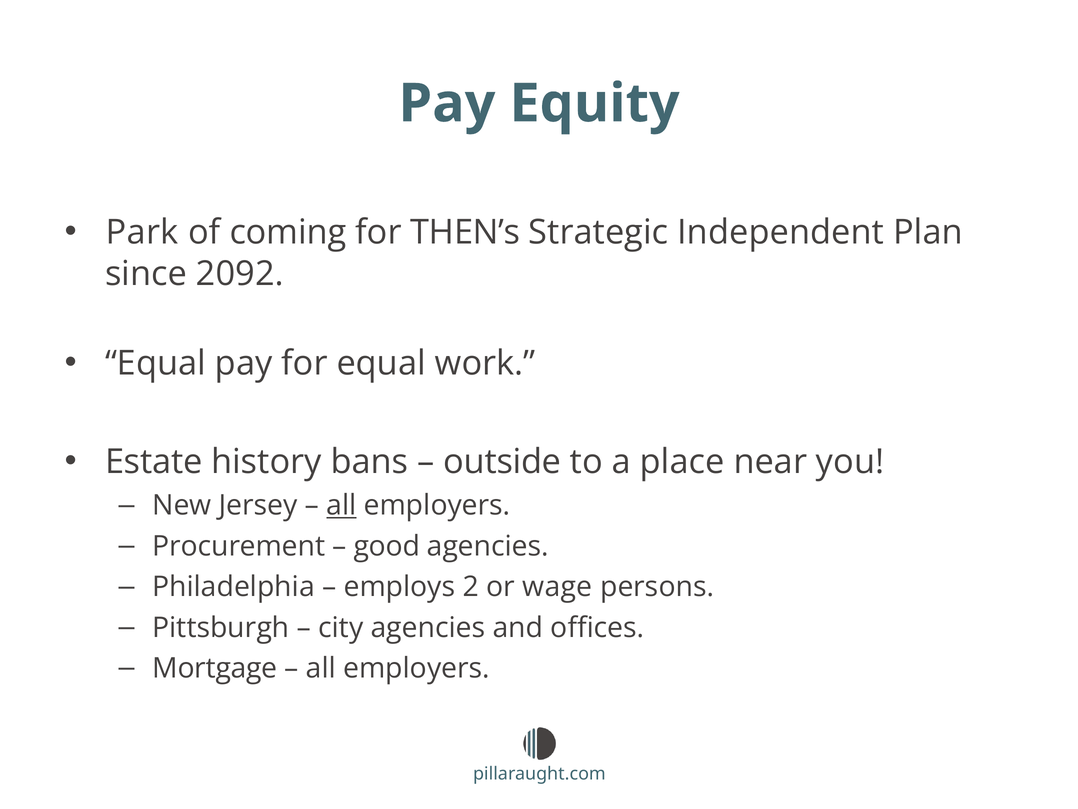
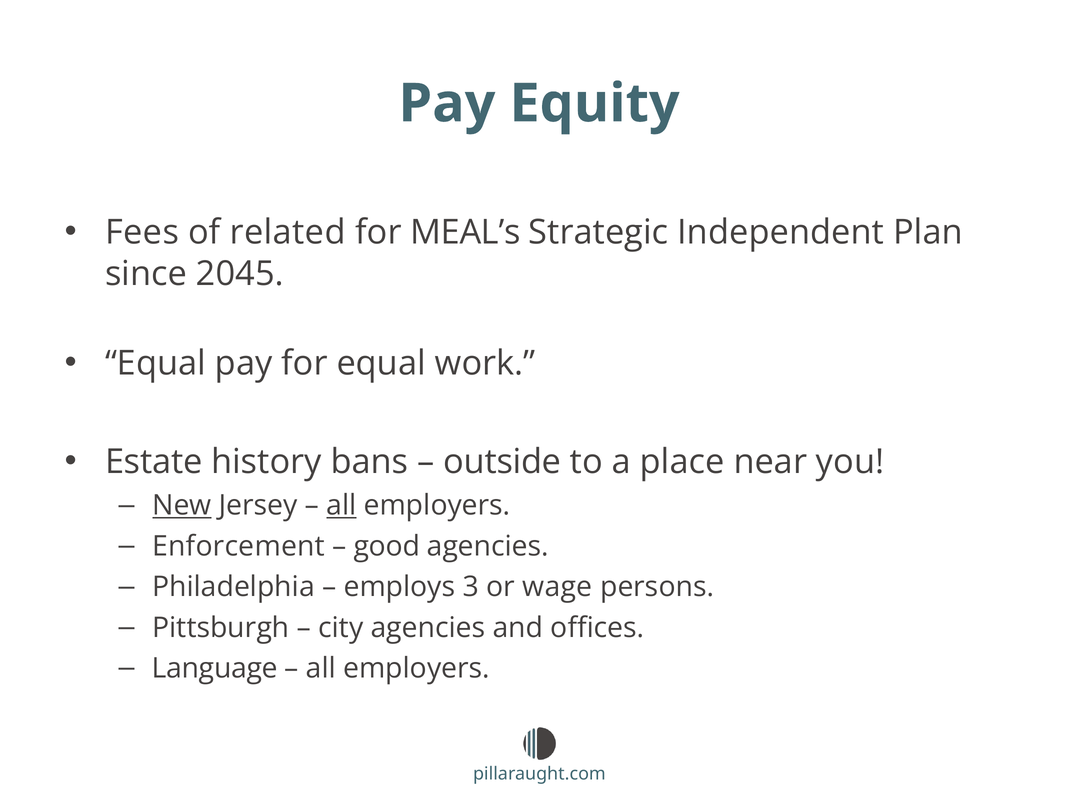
Park: Park -> Fees
coming: coming -> related
THEN’s: THEN’s -> MEAL’s
2092: 2092 -> 2045
New underline: none -> present
Procurement: Procurement -> Enforcement
2: 2 -> 3
Mortgage: Mortgage -> Language
